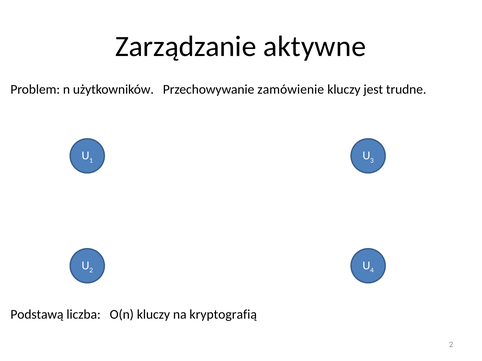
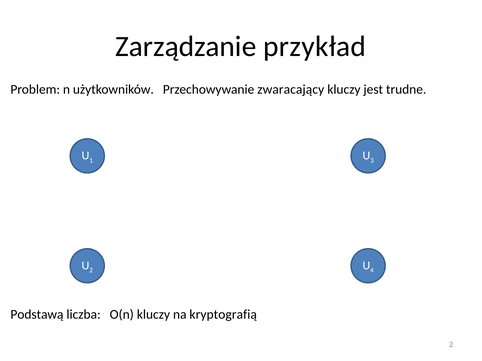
aktywne: aktywne -> przykład
zamówienie: zamówienie -> zwaracający
